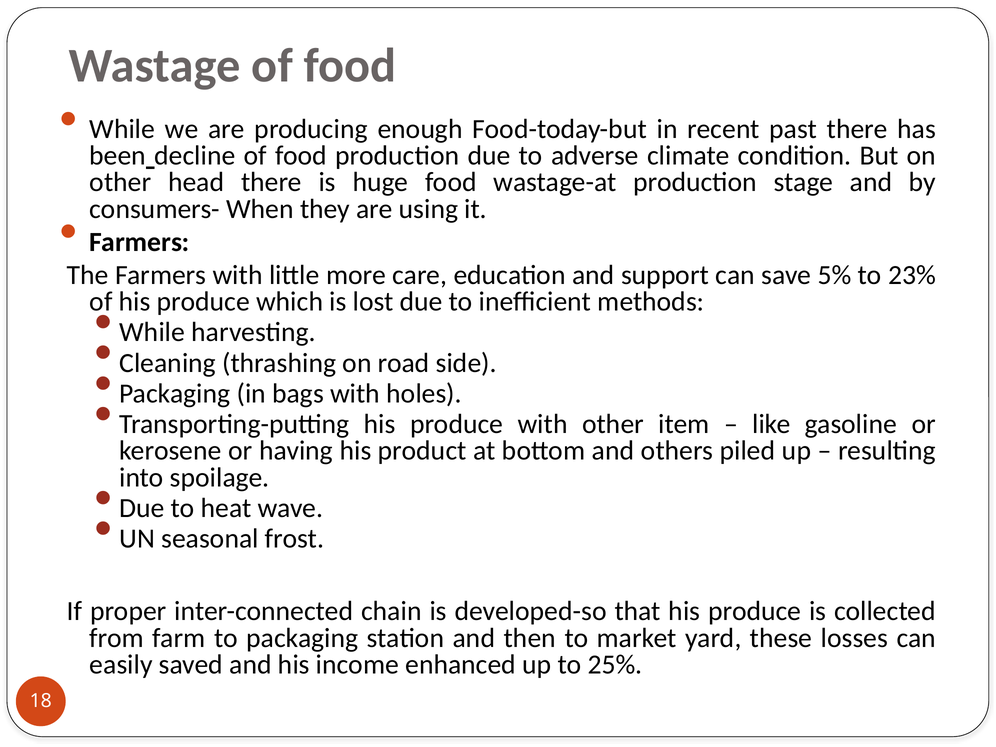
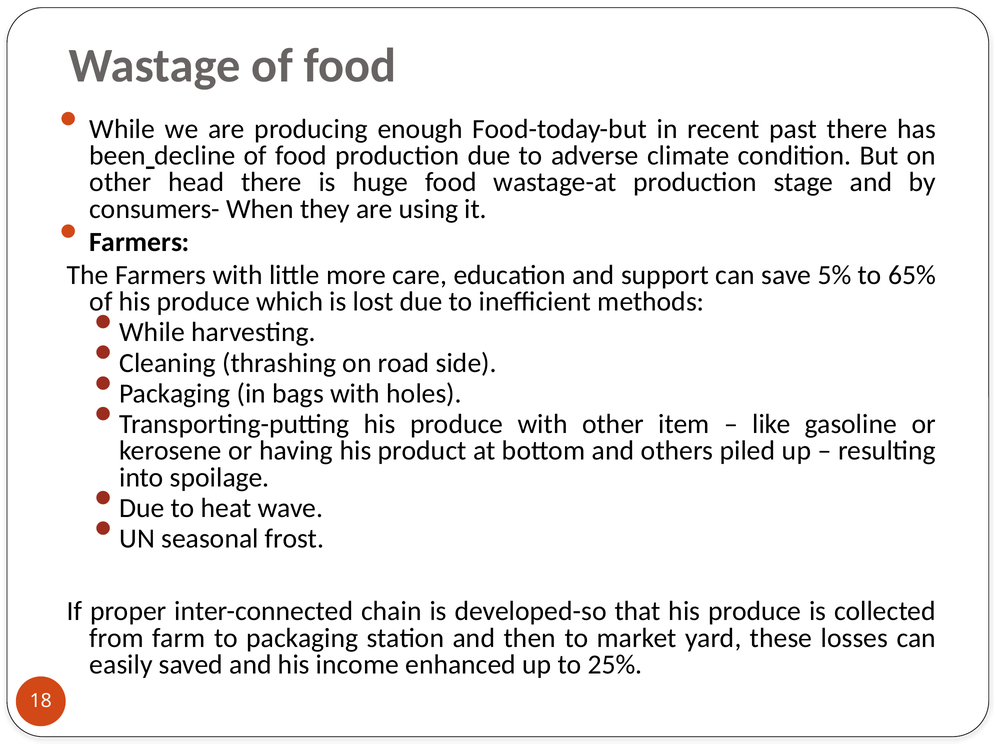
23%: 23% -> 65%
